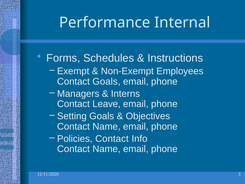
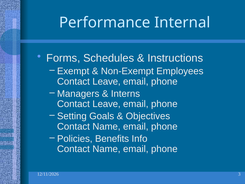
Goals at (106, 81): Goals -> Leave
Policies Contact: Contact -> Benefits
